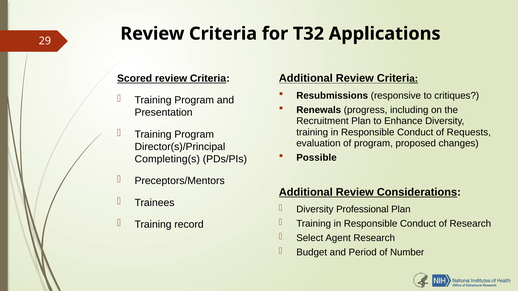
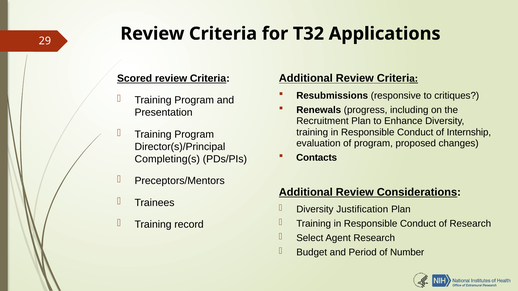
Requests: Requests -> Internship
Possible: Possible -> Contacts
Professional: Professional -> Justification
